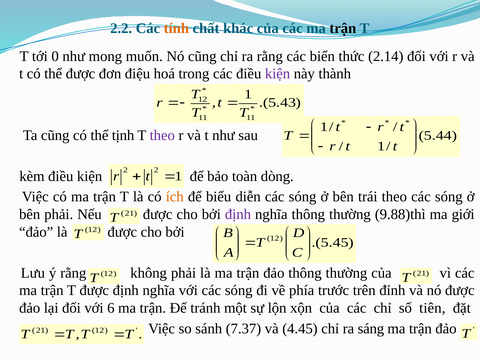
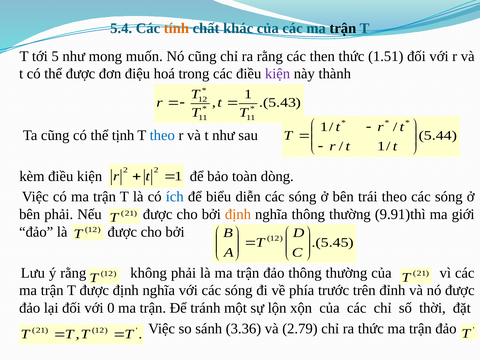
2.2: 2.2 -> 5.4
tới 0: 0 -> 5
biển: biển -> then
2.14: 2.14 -> 1.51
theo at (162, 135) colour: purple -> blue
ích colour: orange -> blue
định at (238, 214) colour: purple -> orange
9.88)thì: 9.88)thì -> 9.91)thì
6: 6 -> 0
tiên: tiên -> thời
7.37: 7.37 -> 3.36
4.45: 4.45 -> 2.79
ra sáng: sáng -> thức
